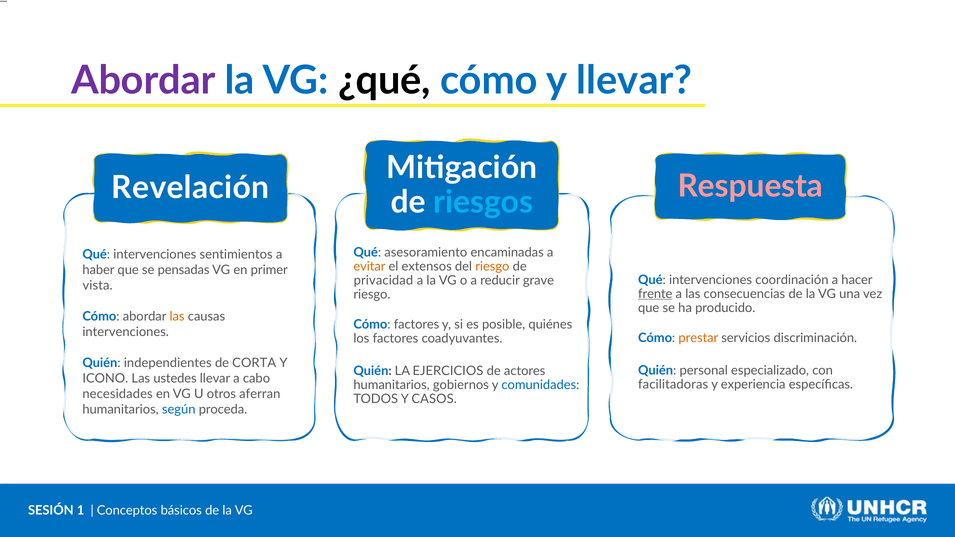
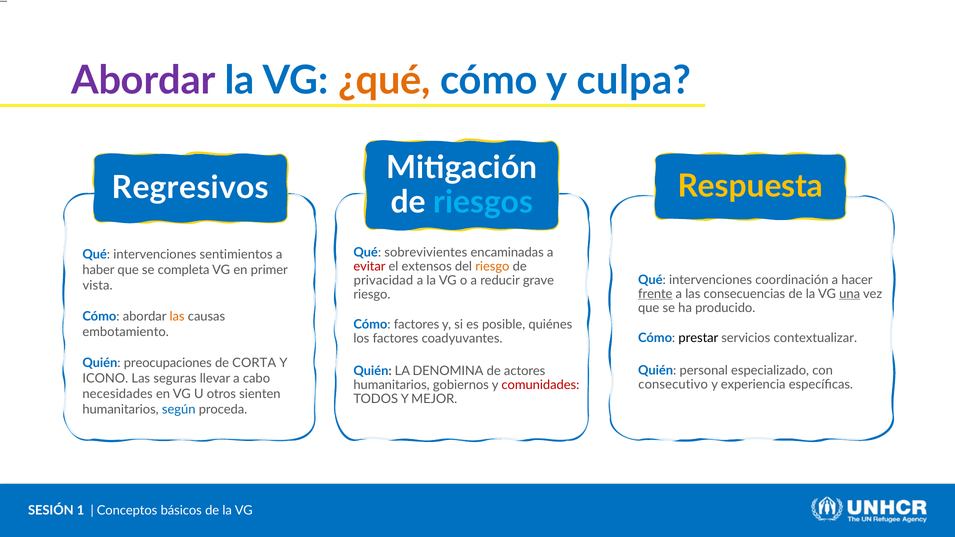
¿qué colour: black -> orange
y llevar: llevar -> culpa
Respuesta colour: pink -> yellow
Revelación: Revelación -> Regresivos
asesoramiento: asesoramiento -> sobrevivientes
evitar colour: orange -> red
pensadas: pensadas -> completa
una underline: none -> present
intervenciones at (126, 332): intervenciones -> embotamiento
prestar colour: orange -> black
discriminación: discriminación -> contextualizar
independientes: independientes -> preocupaciones
EJERCICIOS: EJERCICIOS -> DENOMINA
ustedes: ustedes -> seguras
facilitadoras: facilitadoras -> consecutivo
comunidades colour: blue -> red
aferran: aferran -> sienten
CASOS: CASOS -> MEJOR
